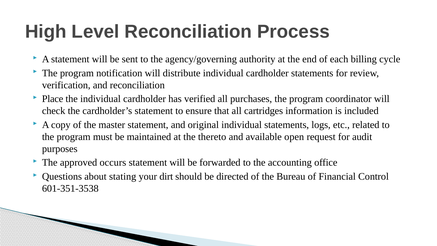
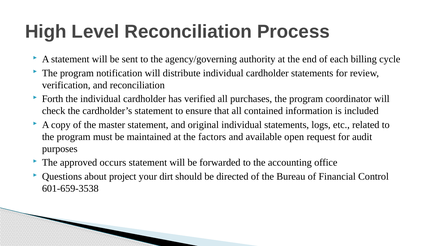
Place: Place -> Forth
cartridges: cartridges -> contained
thereto: thereto -> factors
stating: stating -> project
601-351-3538: 601-351-3538 -> 601-659-3538
